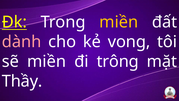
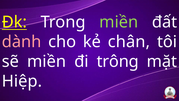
miền at (119, 22) colour: yellow -> light green
vong: vong -> chân
Thầy: Thầy -> Hiệp
